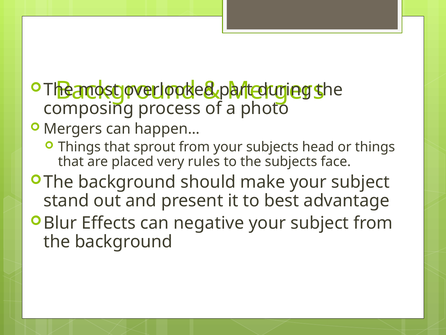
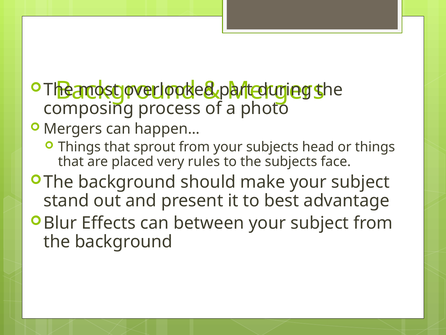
negative: negative -> between
